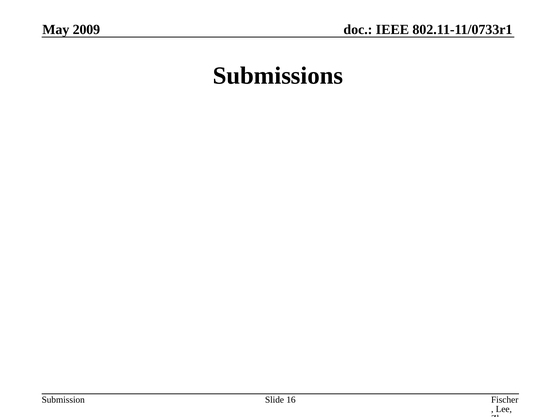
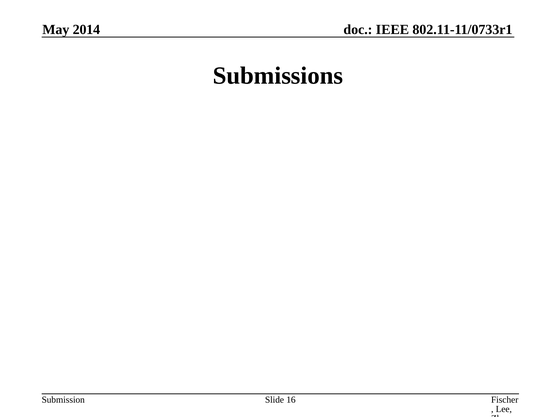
2009: 2009 -> 2014
